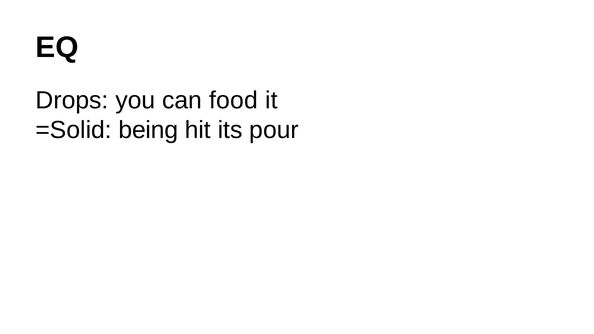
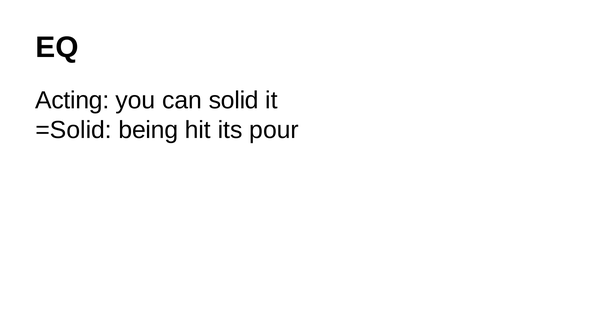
Drops: Drops -> Acting
food: food -> solid
